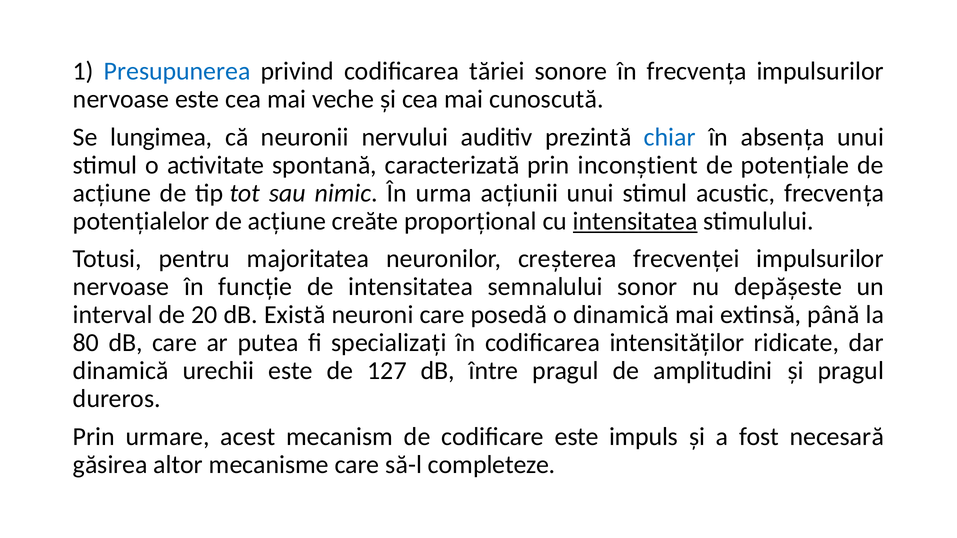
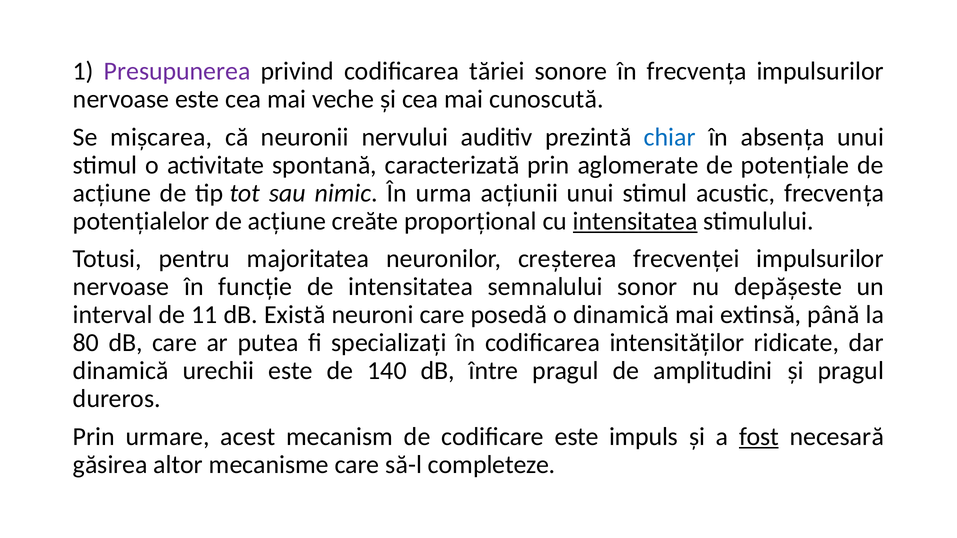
Presupunerea colour: blue -> purple
lungimea: lungimea -> mișcarea
inconștient: inconștient -> aglomerate
20: 20 -> 11
127: 127 -> 140
fost underline: none -> present
